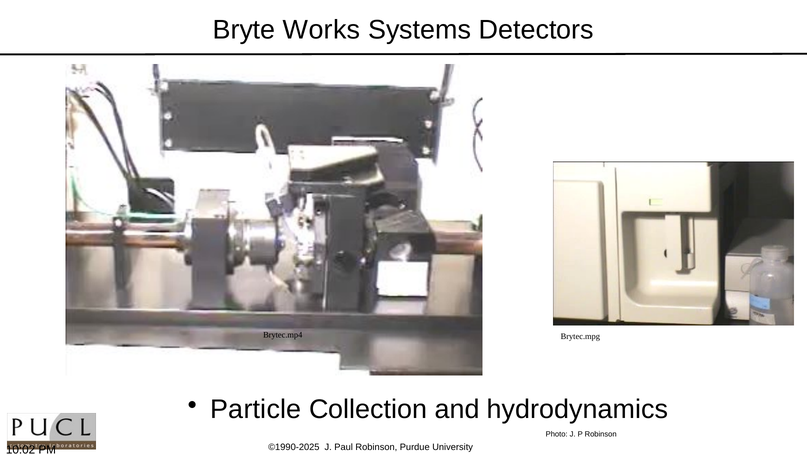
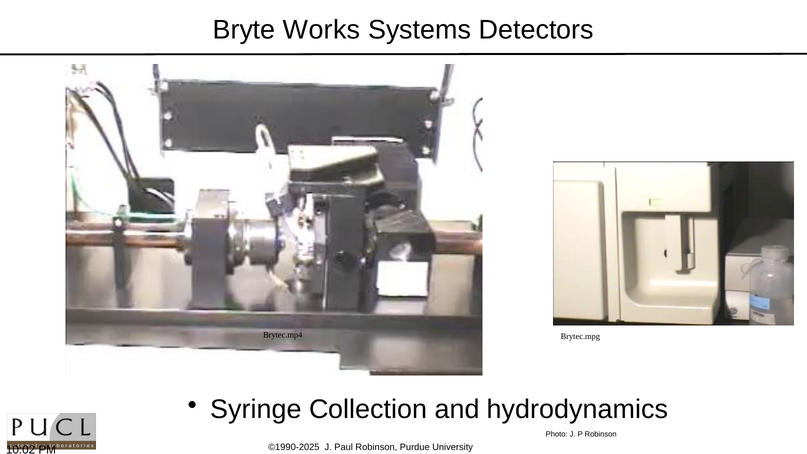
Particle: Particle -> Syringe
